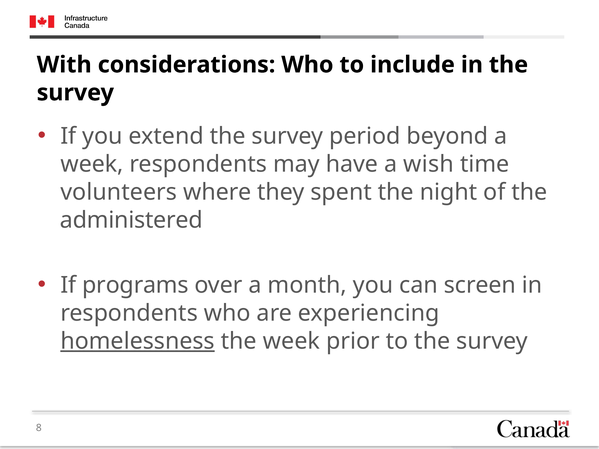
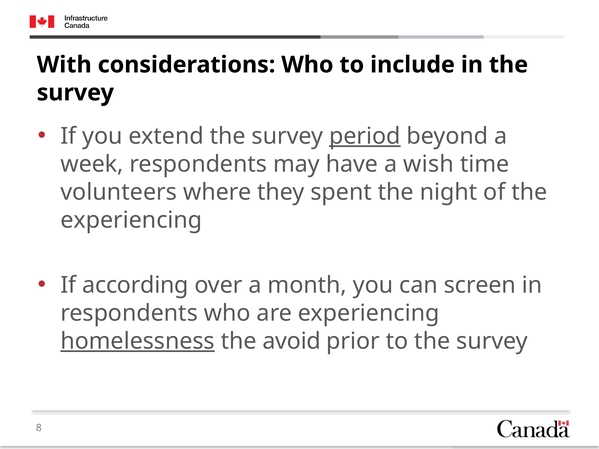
period underline: none -> present
administered at (131, 220): administered -> experiencing
programs: programs -> according
the week: week -> avoid
